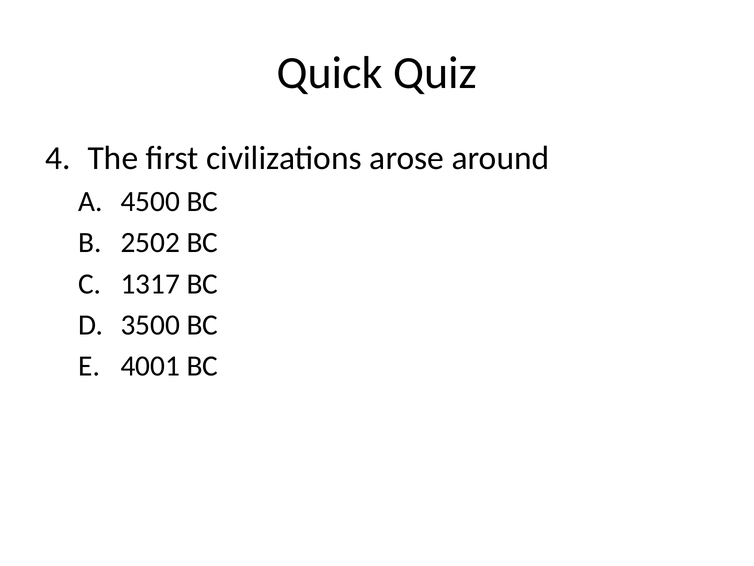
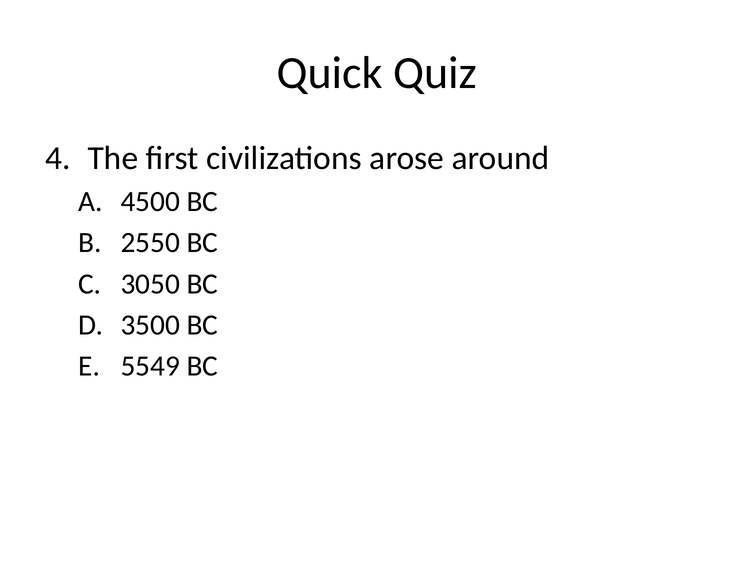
2502: 2502 -> 2550
1317: 1317 -> 3050
4001: 4001 -> 5549
